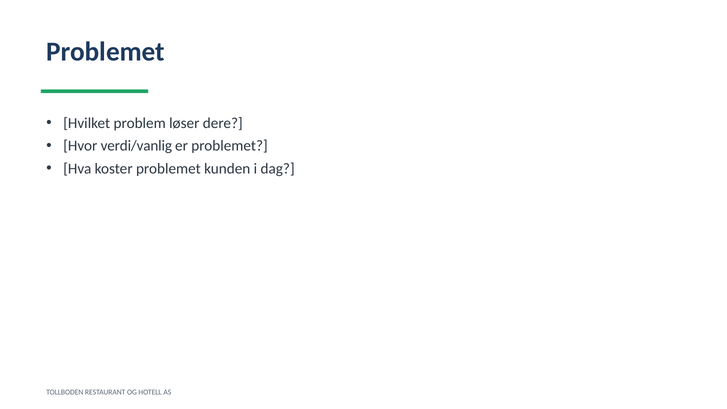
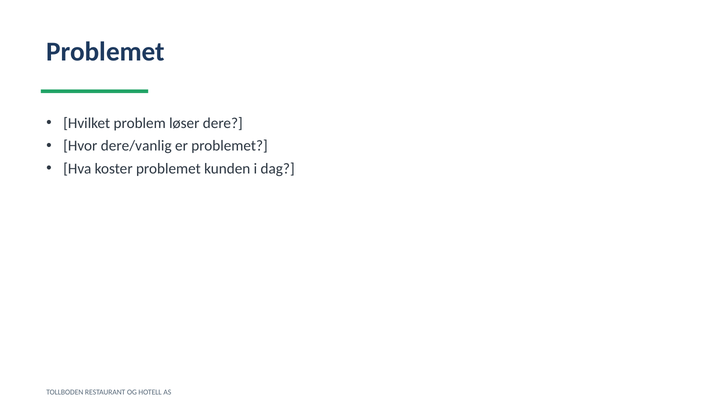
verdi/vanlig: verdi/vanlig -> dere/vanlig
